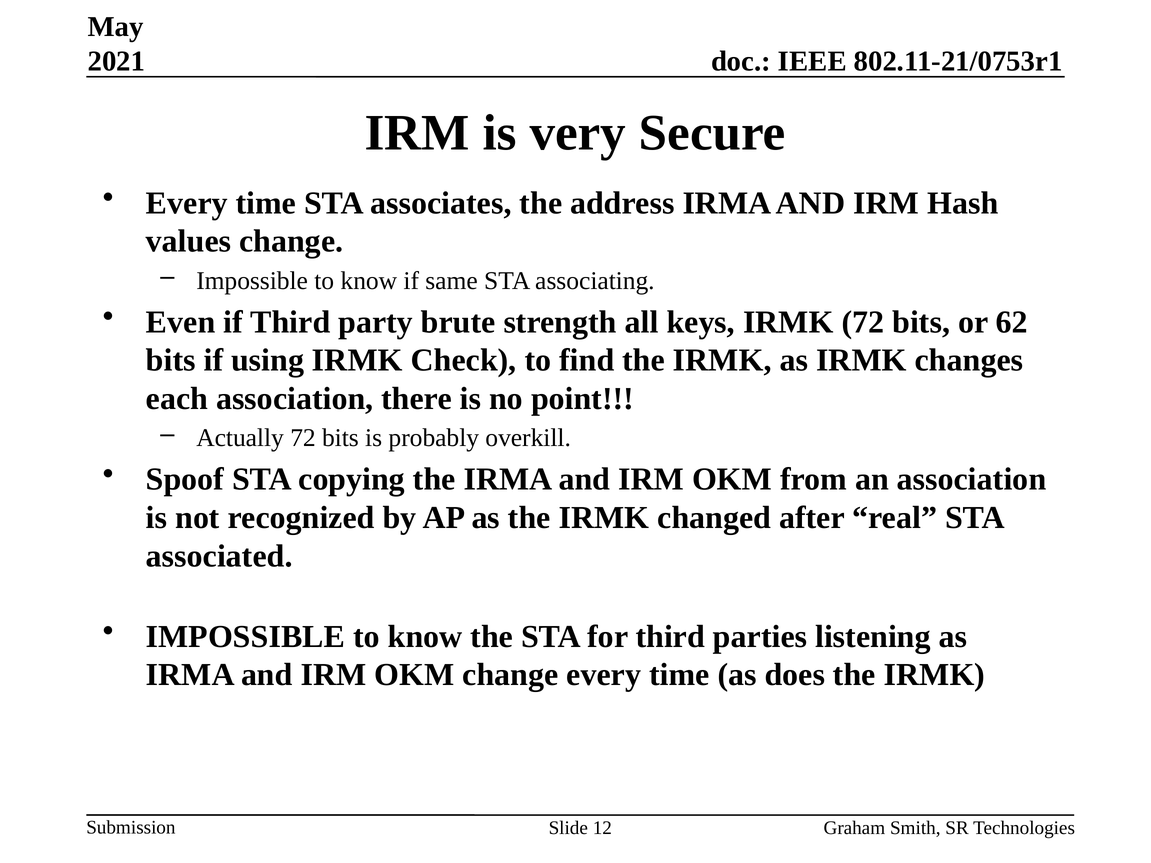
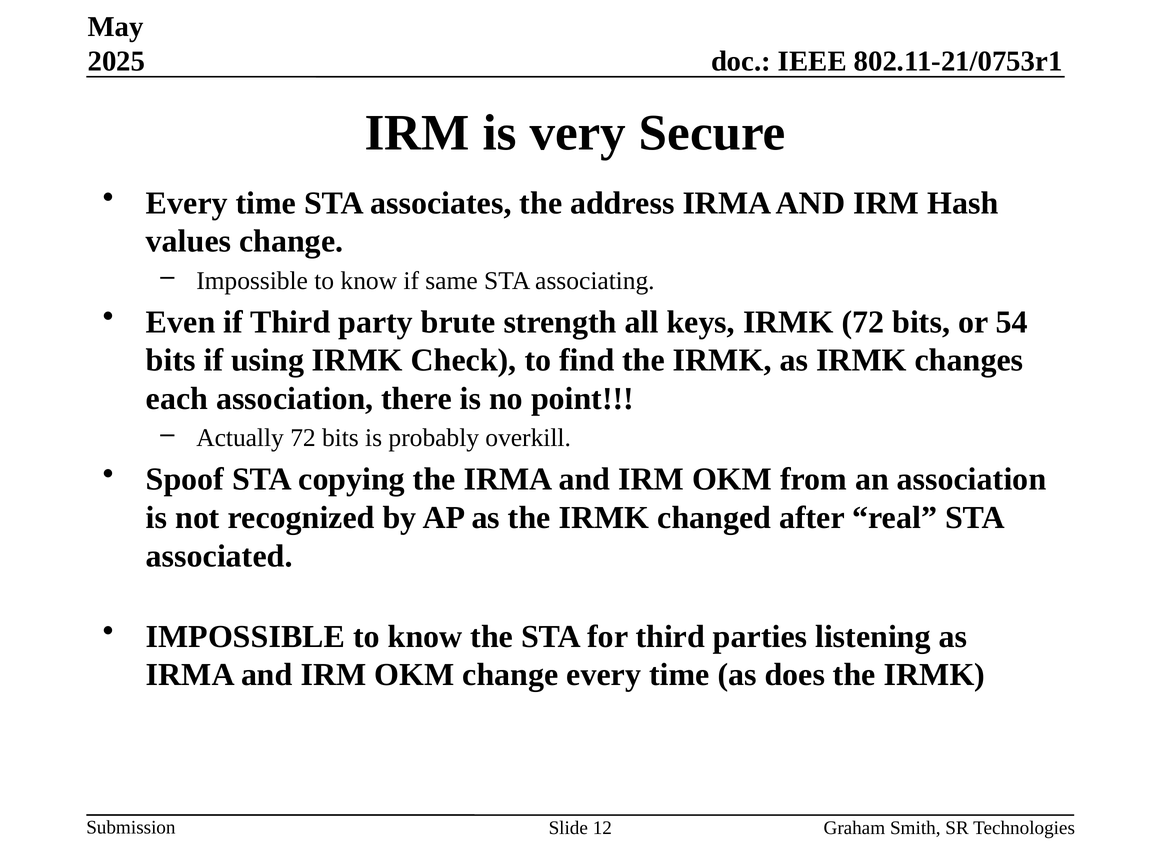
2021: 2021 -> 2025
62: 62 -> 54
